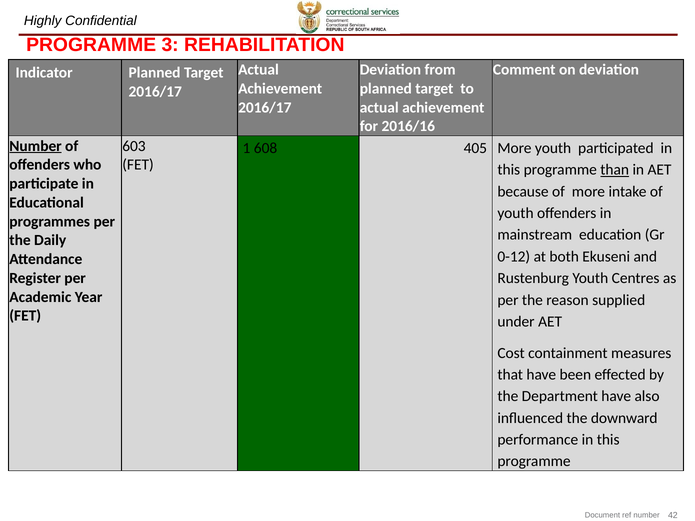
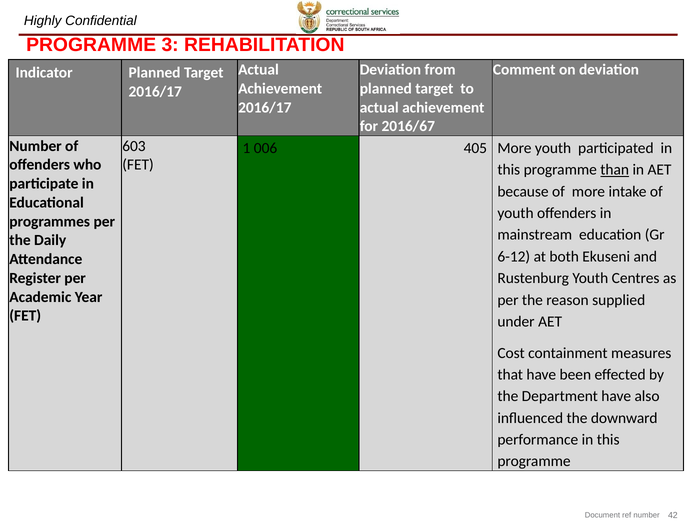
2016/16: 2016/16 -> 2016/67
Number at (36, 146) underline: present -> none
608: 608 -> 006
0-12: 0-12 -> 6-12
